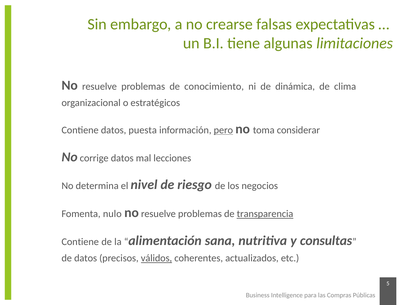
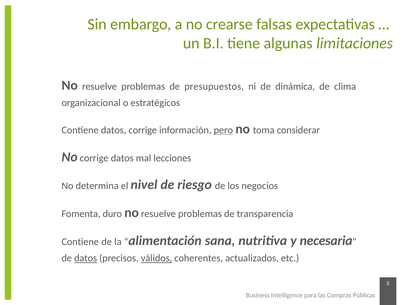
conocimiento: conocimiento -> presupuestos
datos puesta: puesta -> corrige
nulo: nulo -> duro
transparencia underline: present -> none
consultas: consultas -> necesaria
datos at (86, 258) underline: none -> present
